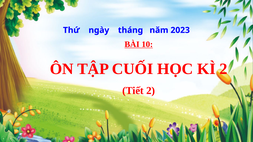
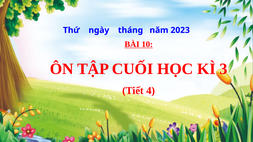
KÌ 2: 2 -> 3
Tiết 2: 2 -> 4
